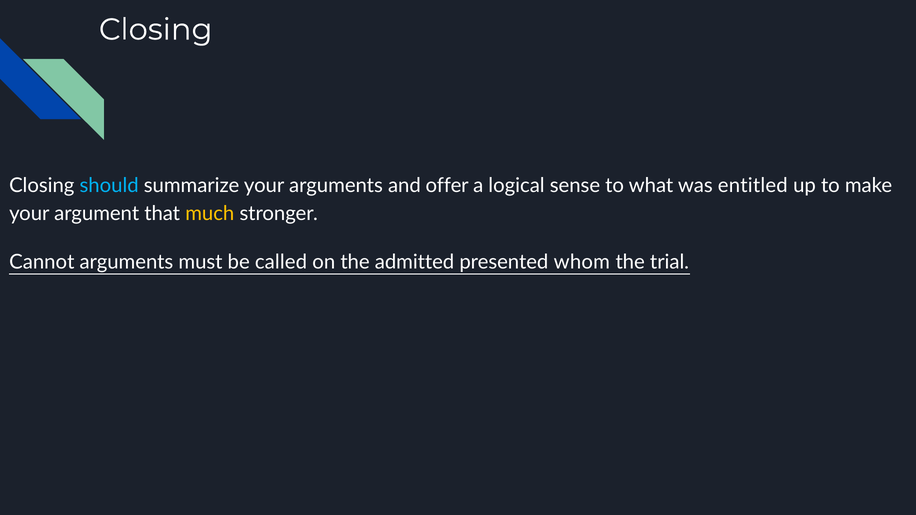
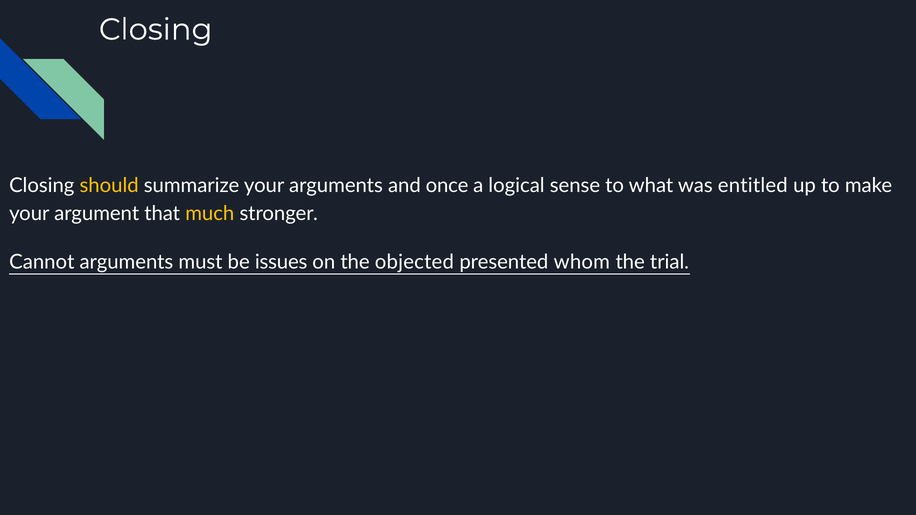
should colour: light blue -> yellow
offer: offer -> once
called: called -> issues
admitted: admitted -> objected
